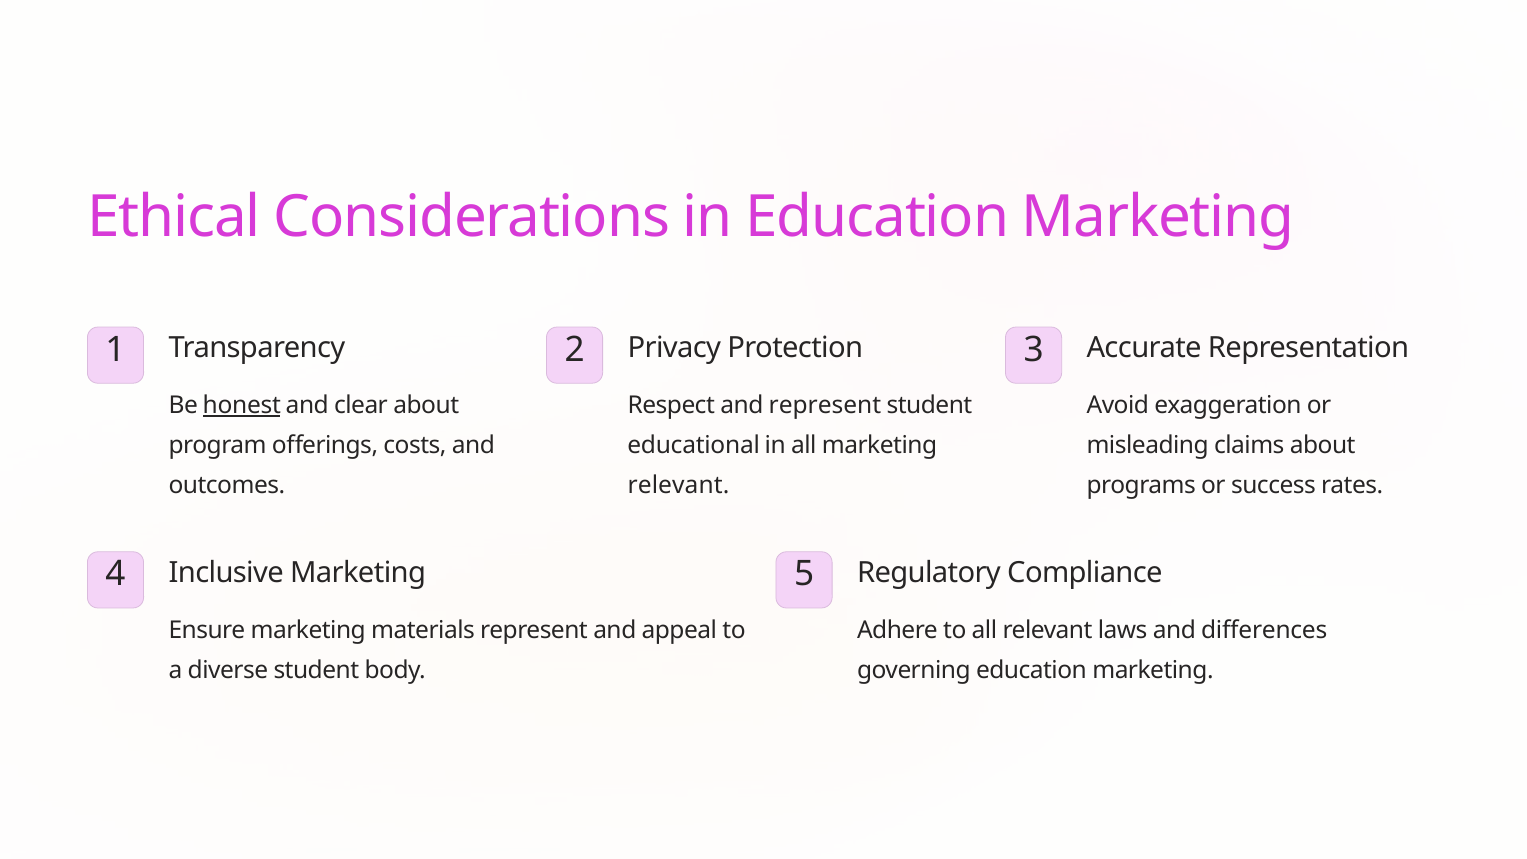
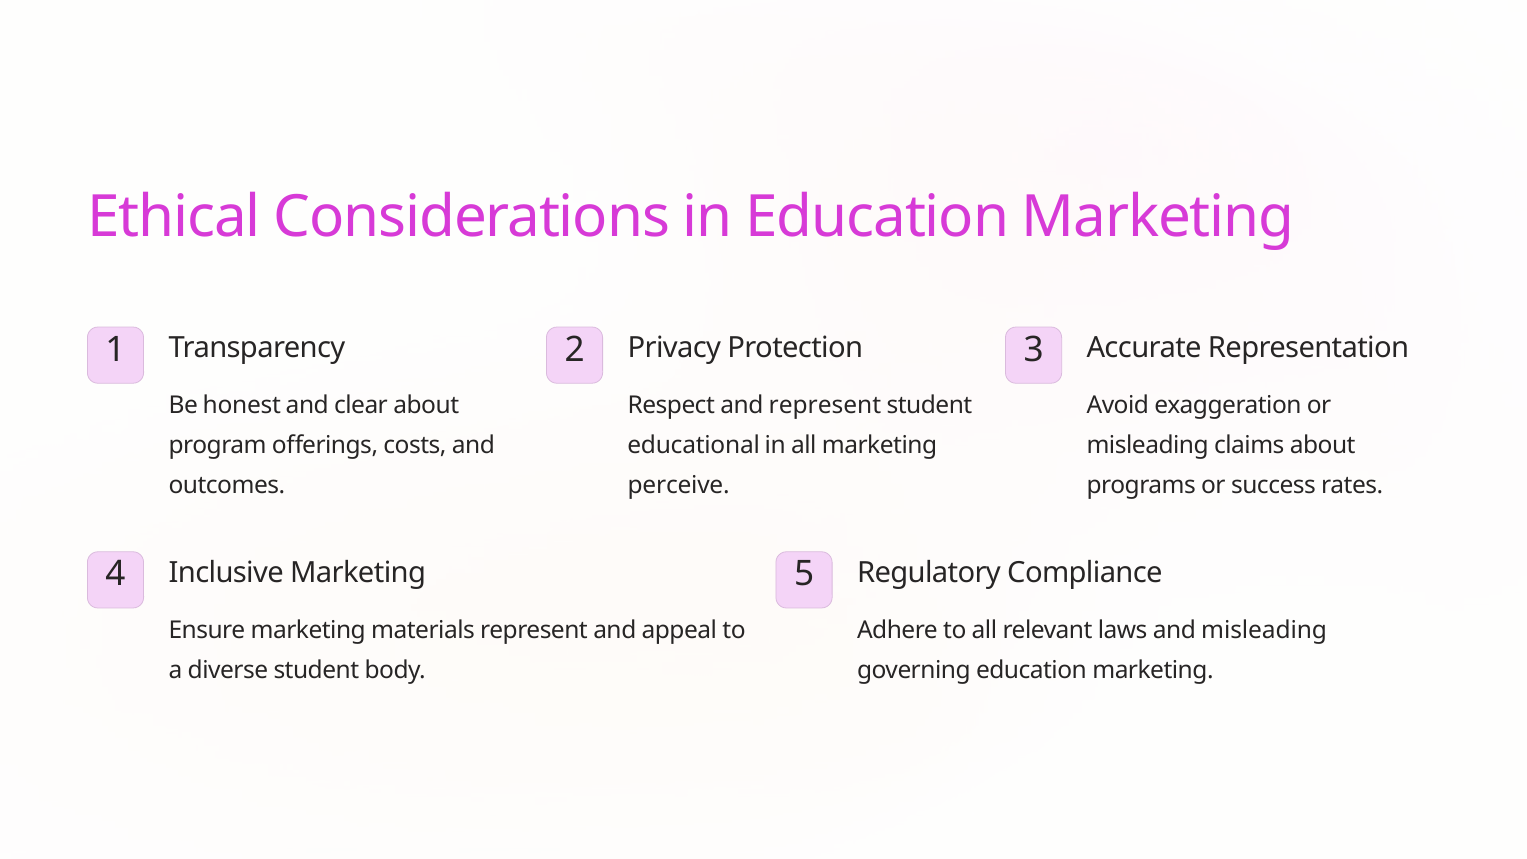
honest underline: present -> none
relevant at (678, 485): relevant -> perceive
and differences: differences -> misleading
